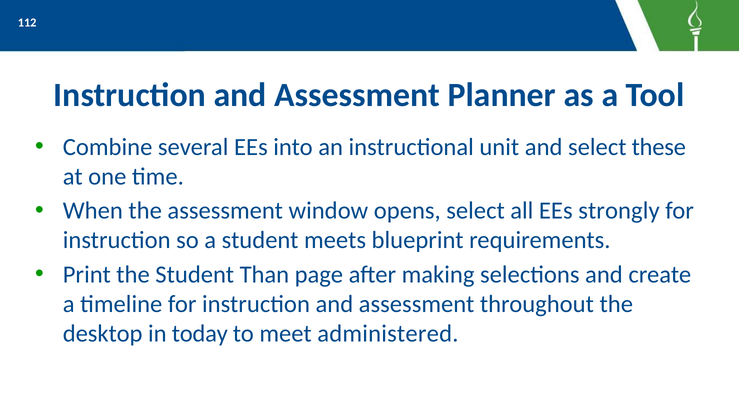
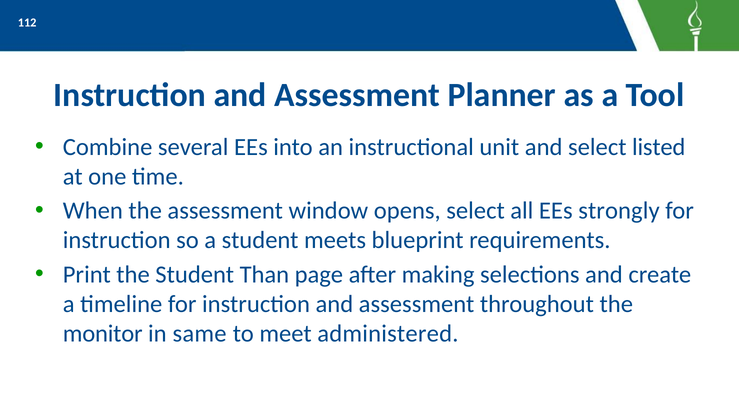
these: these -> listed
desktop: desktop -> monitor
today: today -> same
